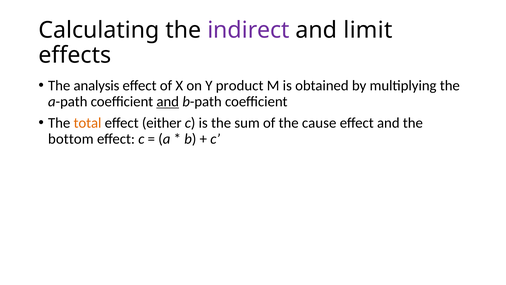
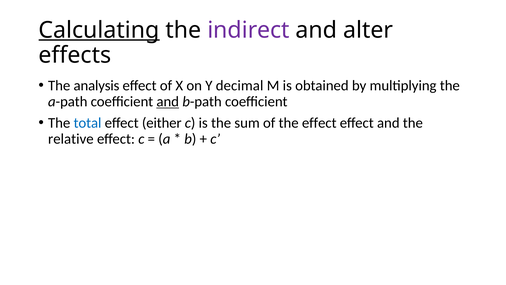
Calculating underline: none -> present
limit: limit -> alter
product: product -> decimal
total colour: orange -> blue
the cause: cause -> effect
bottom: bottom -> relative
